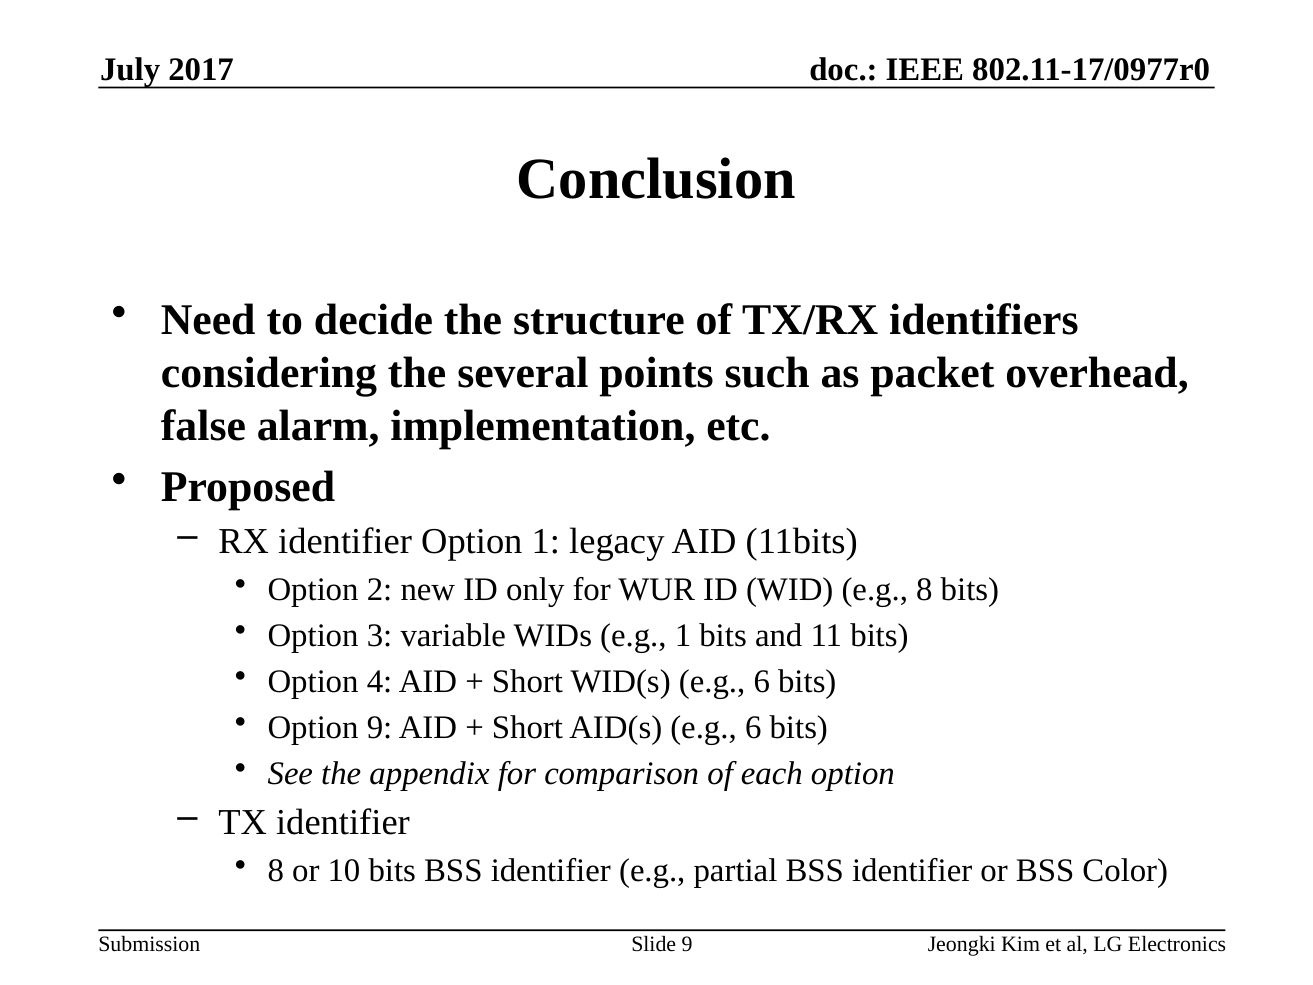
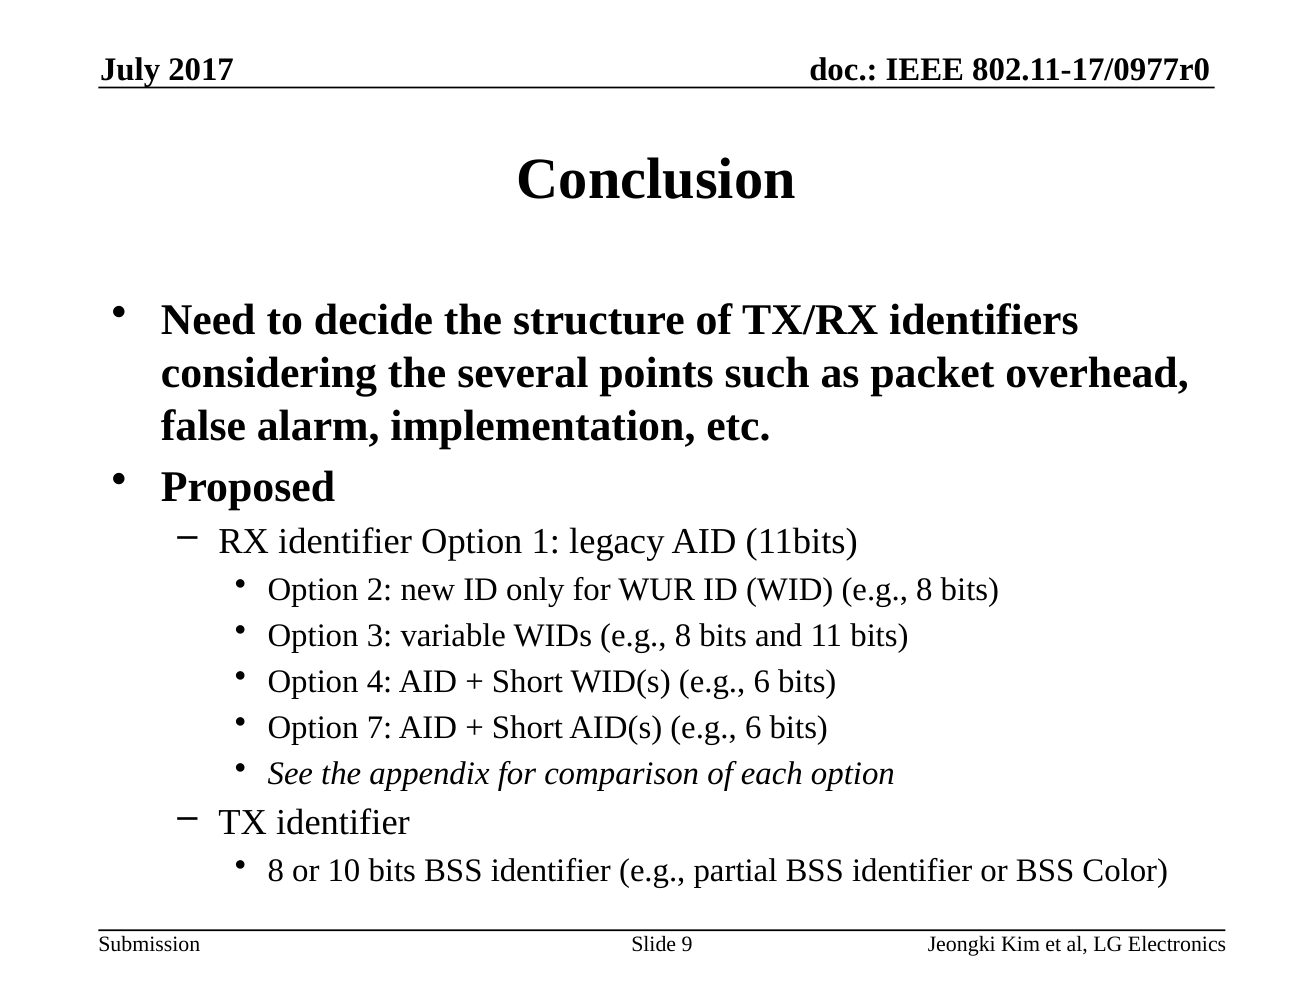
WIDs e.g 1: 1 -> 8
Option 9: 9 -> 7
